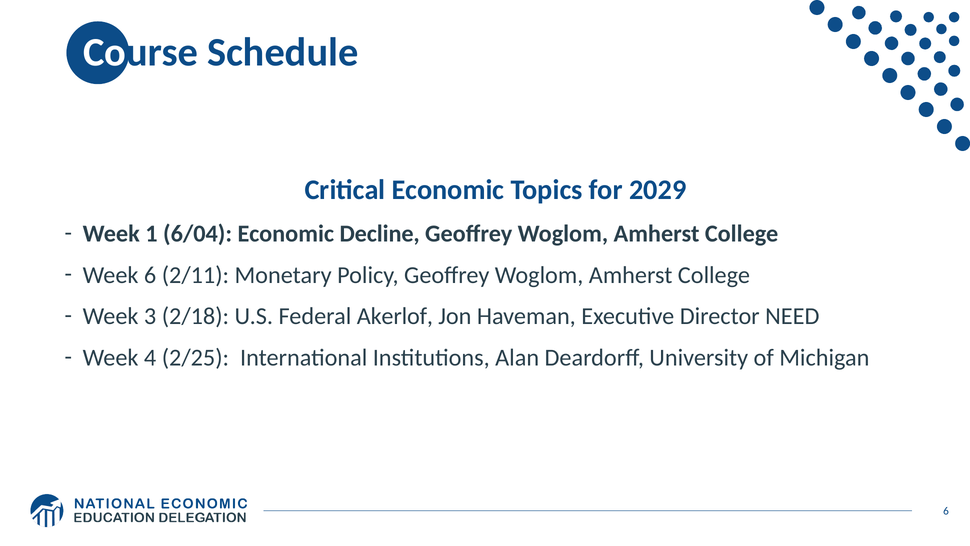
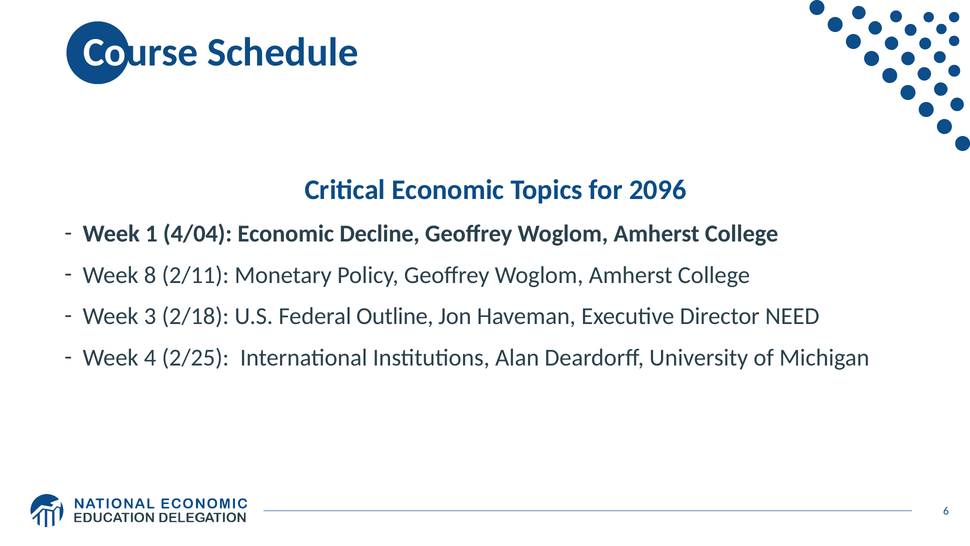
2029: 2029 -> 2096
6/04: 6/04 -> 4/04
Week 6: 6 -> 8
Akerlof: Akerlof -> Outline
